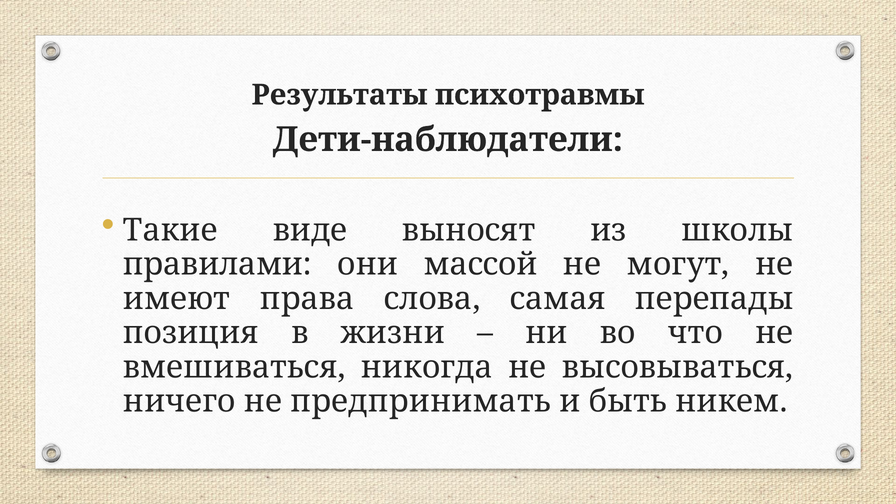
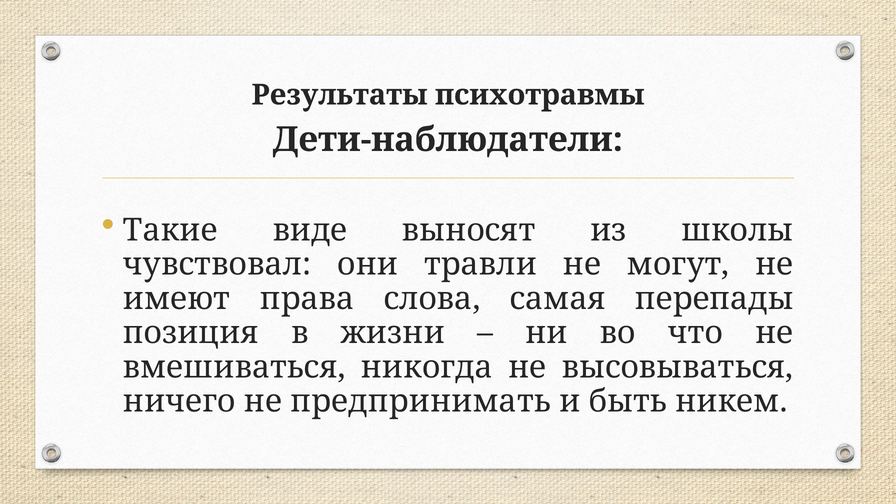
правилами: правилами -> чувствовал
массой: массой -> травли
